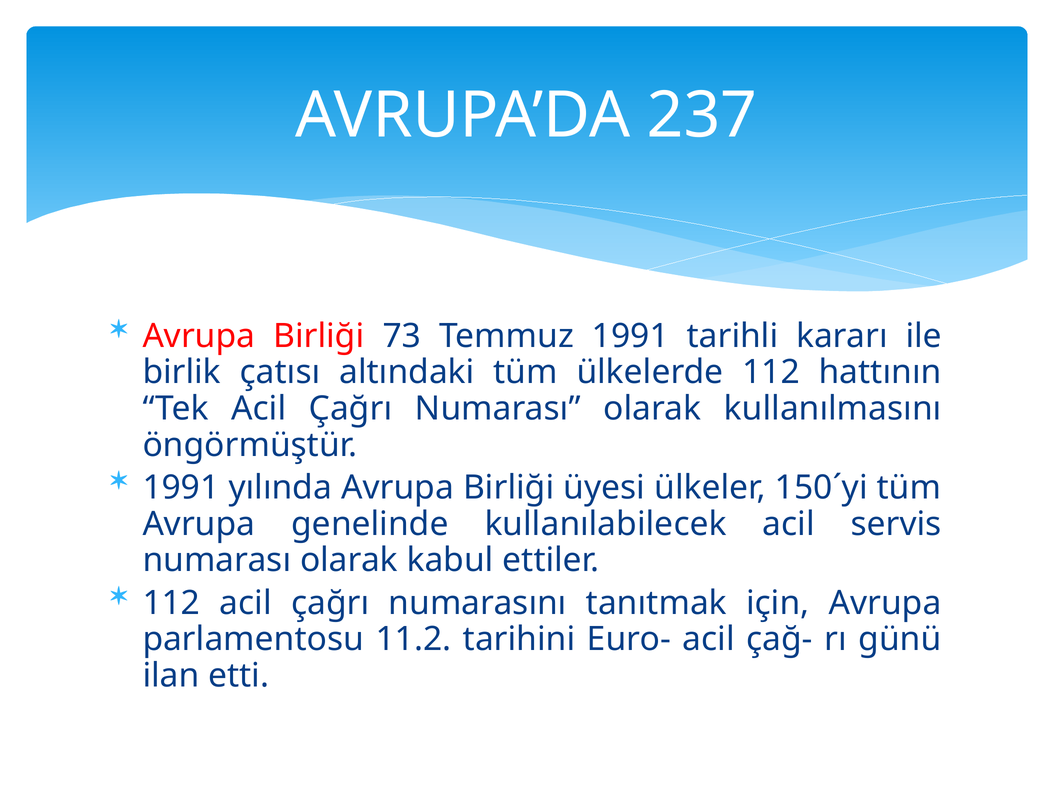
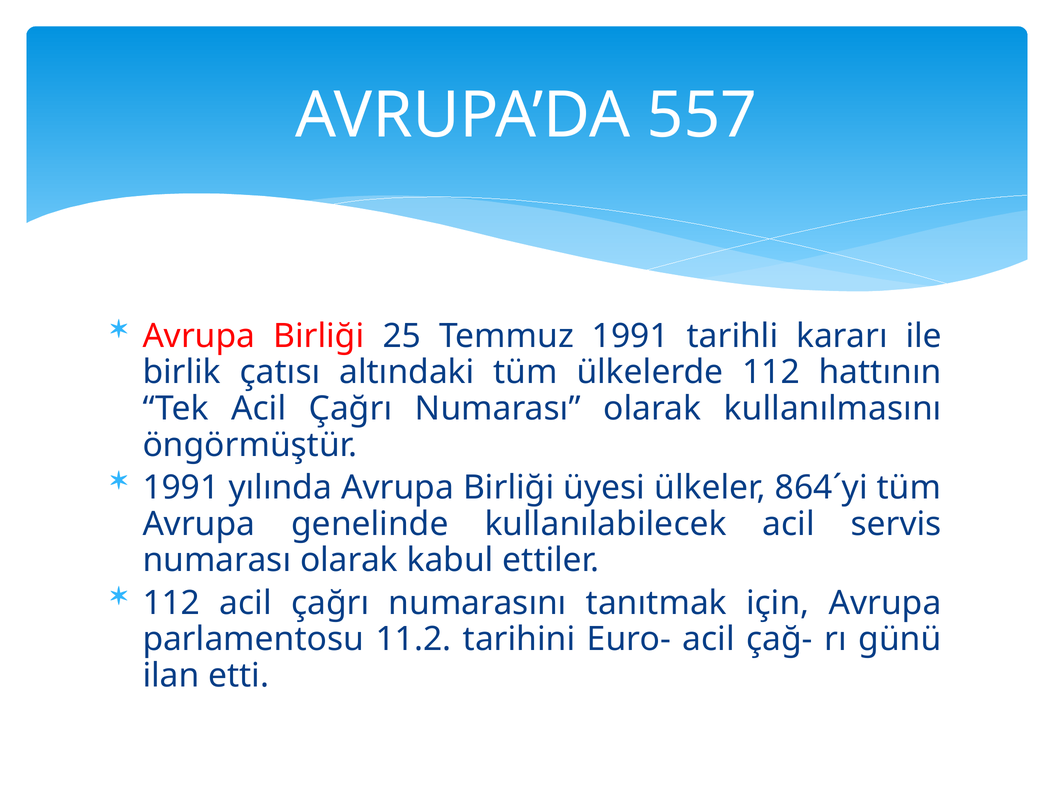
237: 237 -> 557
73: 73 -> 25
150´yi: 150´yi -> 864´yi
